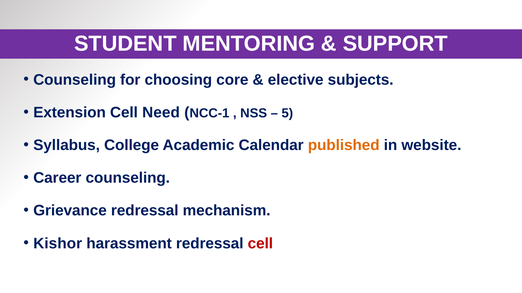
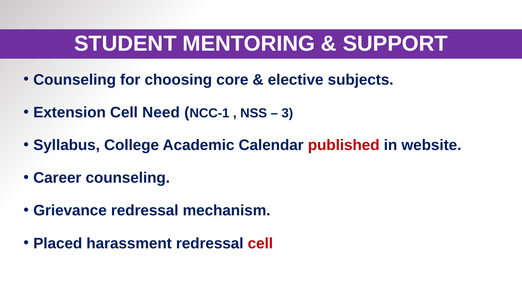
5: 5 -> 3
published colour: orange -> red
Kishor: Kishor -> Placed
